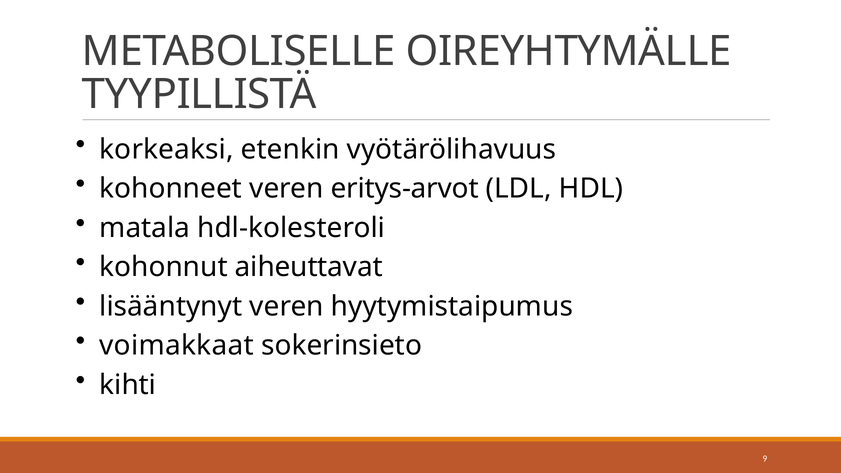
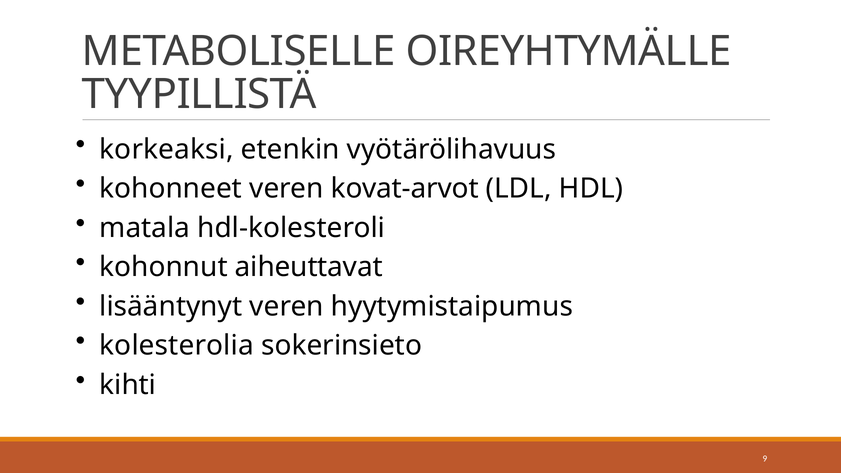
eritys-arvot: eritys-arvot -> kovat-arvot
voimakkaat: voimakkaat -> kolesterolia
